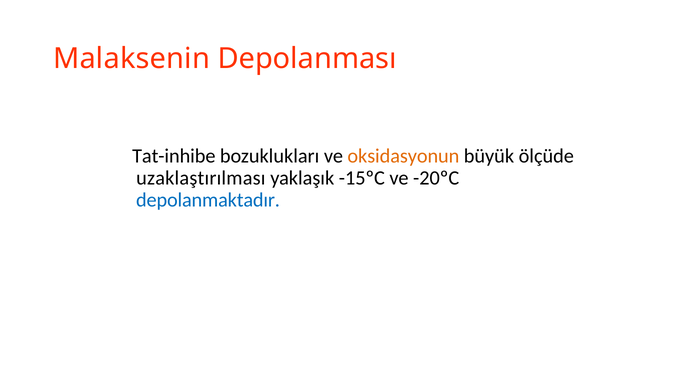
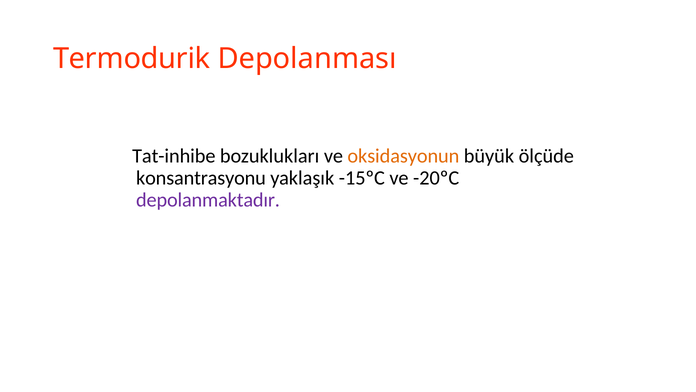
Malaksenin: Malaksenin -> Termodurik
uzaklaştırılması: uzaklaştırılması -> konsantrasyonu
depolanmaktadır colour: blue -> purple
